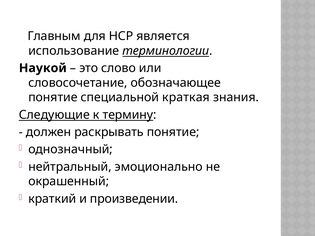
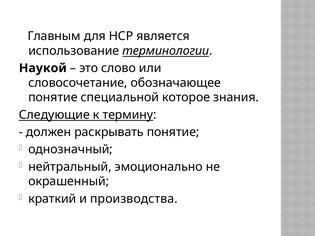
краткая: краткая -> которое
произведении: произведении -> производства
